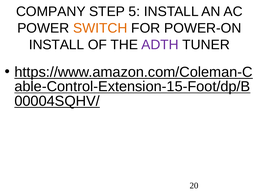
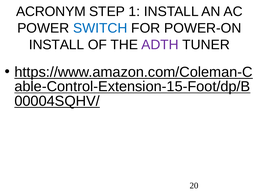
COMPANY: COMPANY -> ACRONYM
5: 5 -> 1
SWITCH colour: orange -> blue
